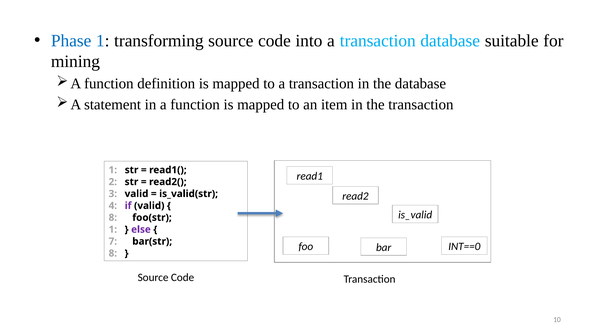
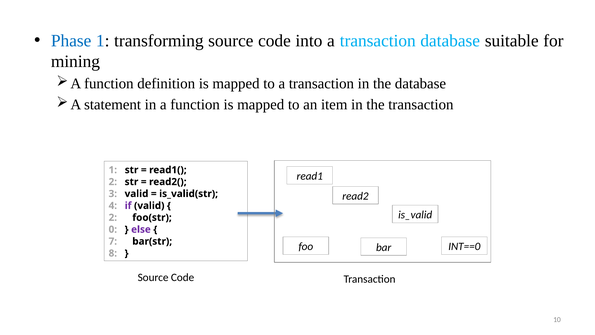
8 at (113, 217): 8 -> 2
1 at (113, 229): 1 -> 0
